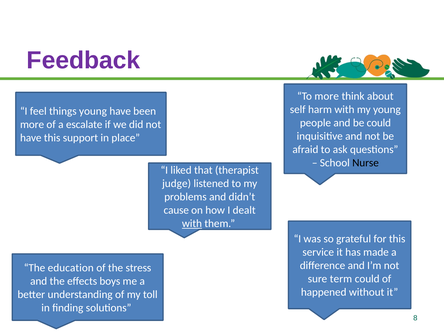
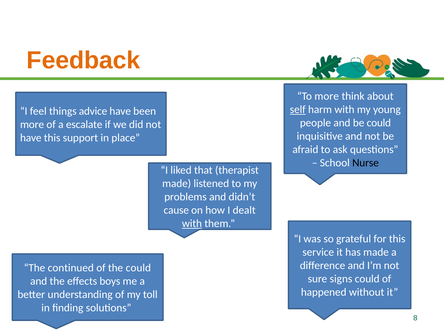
Feedback colour: purple -> orange
self underline: none -> present
things young: young -> advice
judge at (177, 184): judge -> made
education: education -> continued
the stress: stress -> could
term: term -> signs
